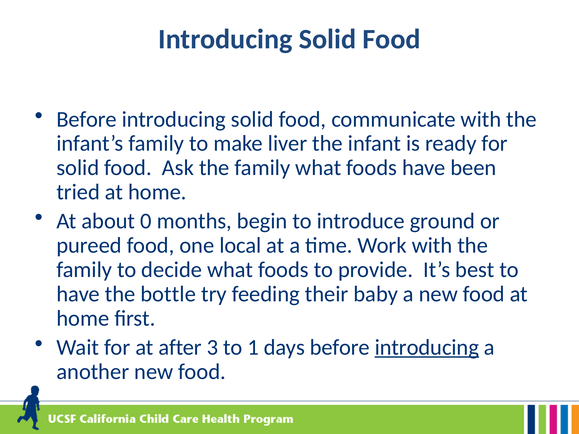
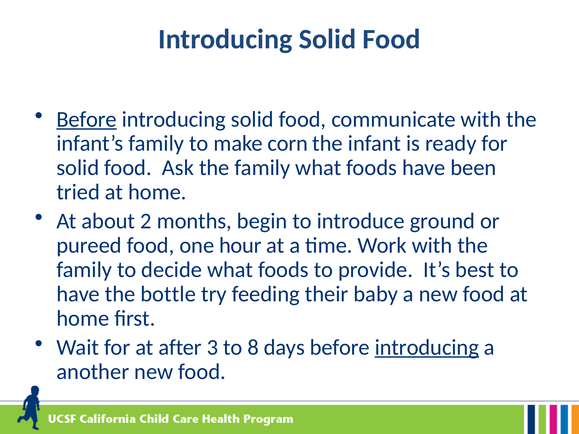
Before at (87, 119) underline: none -> present
liver: liver -> corn
0: 0 -> 2
local: local -> hour
1: 1 -> 8
